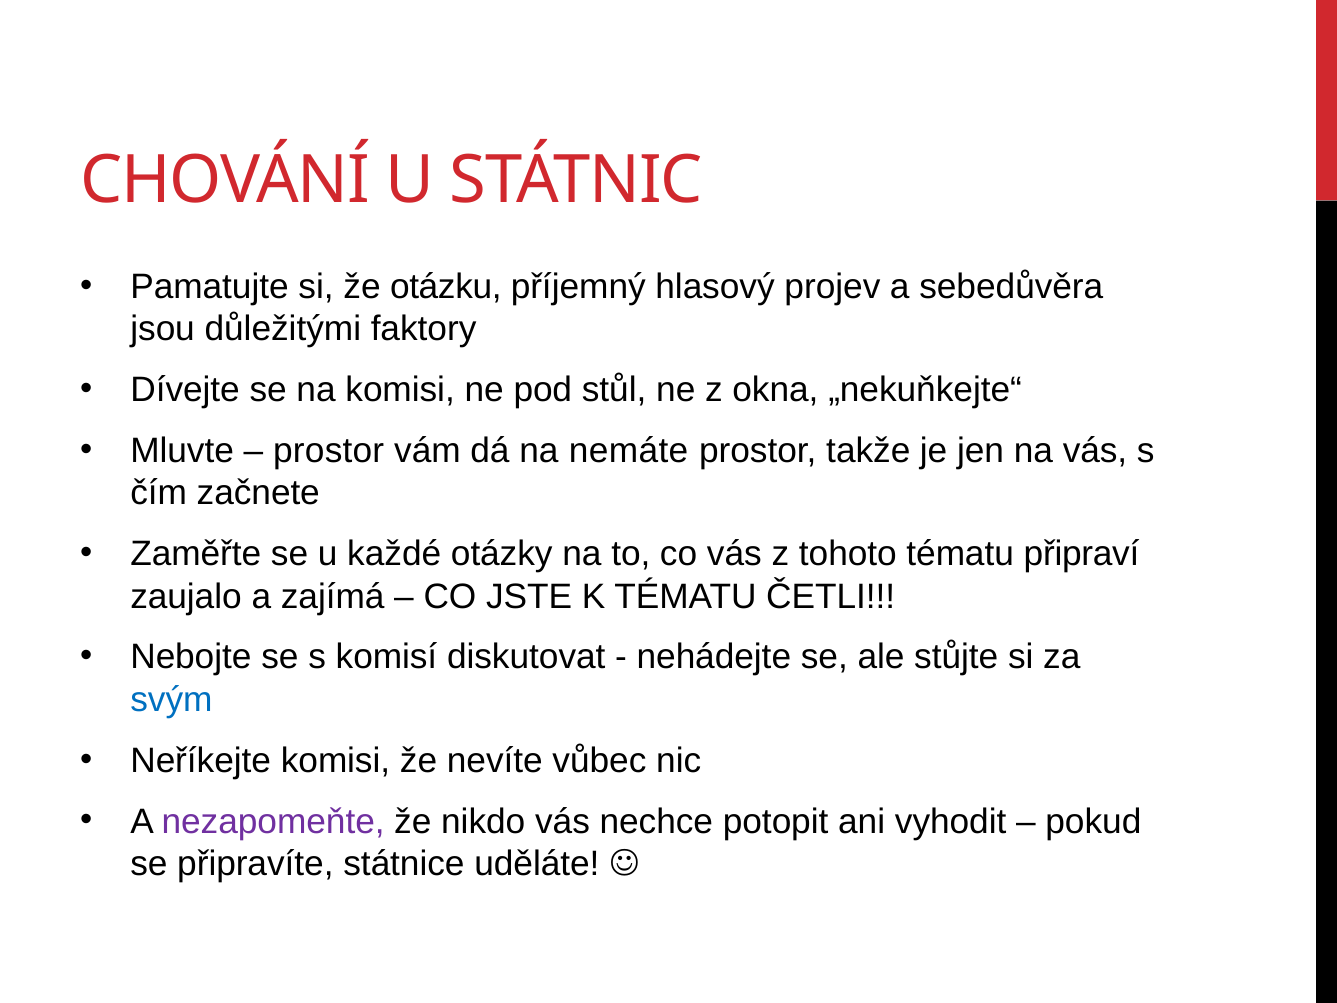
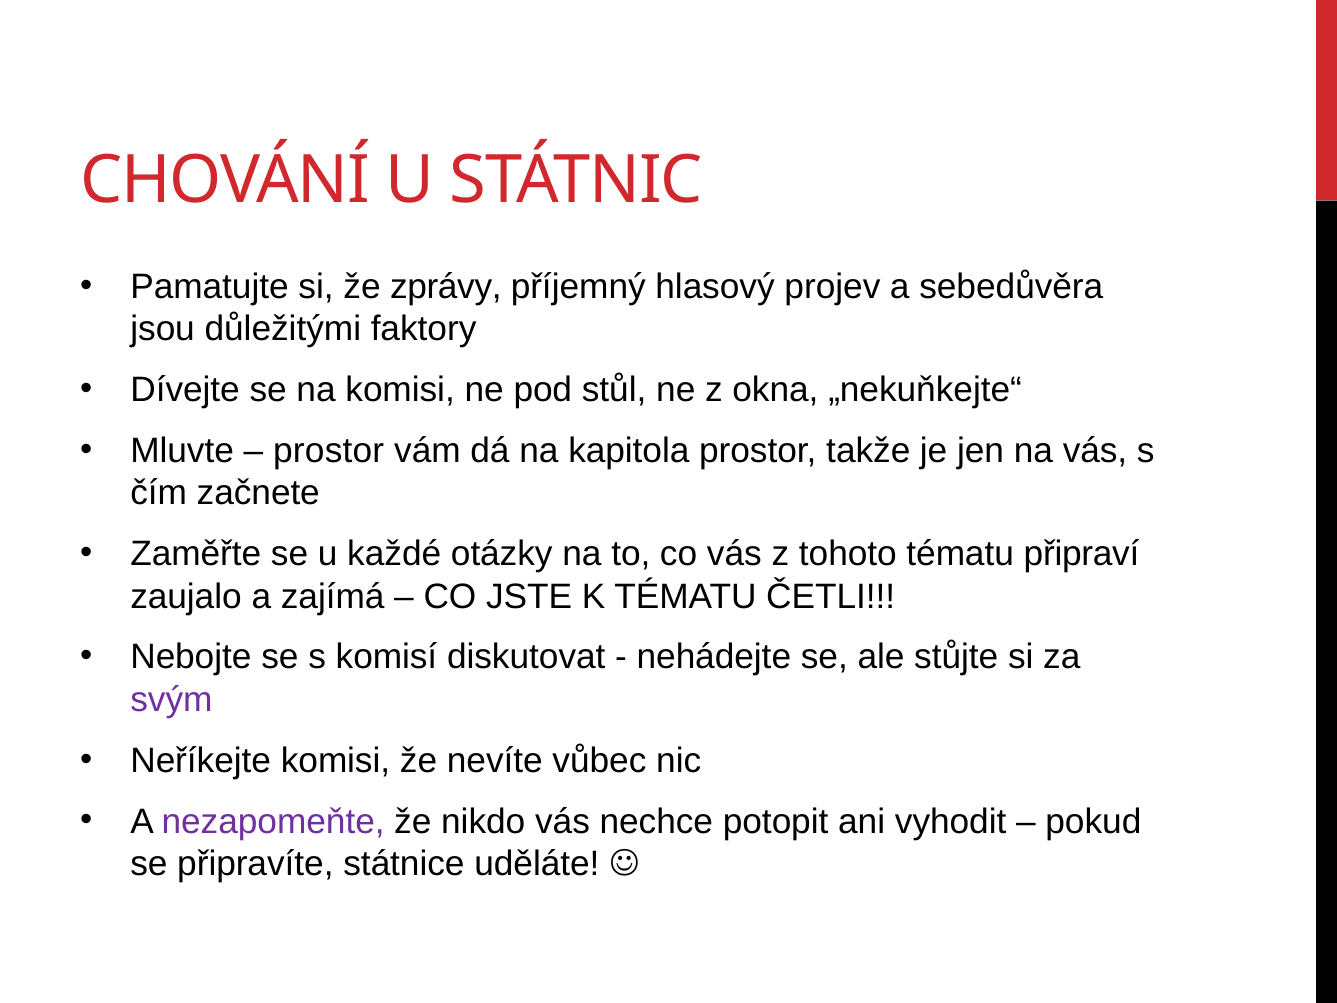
otázku: otázku -> zprávy
nemáte: nemáte -> kapitola
svým colour: blue -> purple
